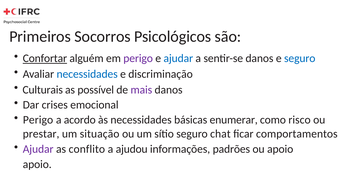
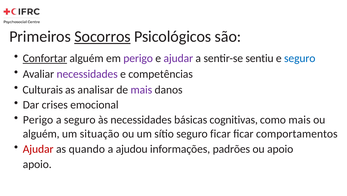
Socorros underline: none -> present
ajudar at (178, 58) colour: blue -> purple
sentir-se danos: danos -> sentiu
necessidades at (87, 74) colour: blue -> purple
discriminação: discriminação -> competências
possível: possível -> analisar
a acordo: acordo -> seguro
enumerar: enumerar -> cognitivas
como risco: risco -> mais
prestar at (41, 133): prestar -> alguém
seguro chat: chat -> ficar
Ajudar at (38, 149) colour: purple -> red
conflito: conflito -> quando
